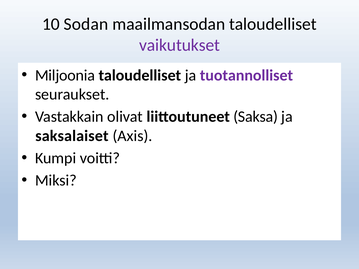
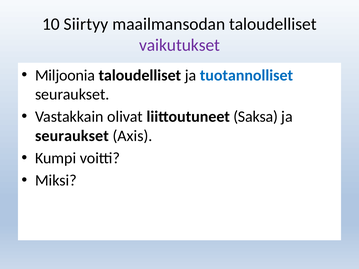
Sodan: Sodan -> Siirtyy
tuotannolliset colour: purple -> blue
saksalaiset at (72, 136): saksalaiset -> seuraukset
